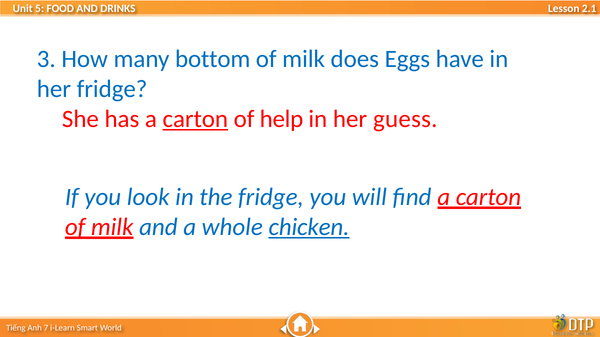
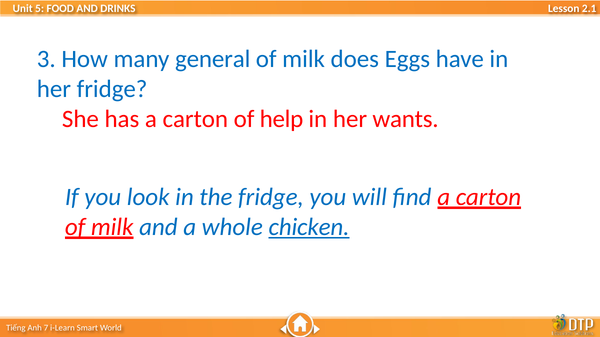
bottom: bottom -> general
carton at (195, 119) underline: present -> none
guess: guess -> wants
